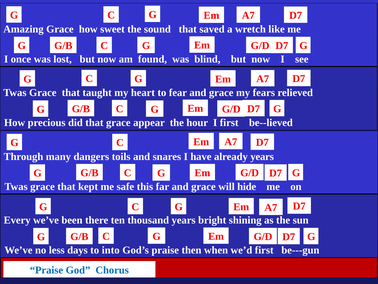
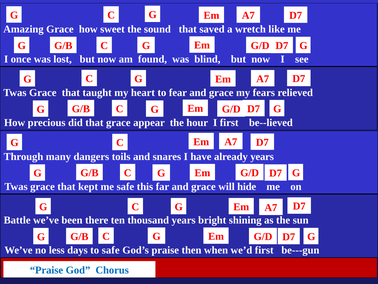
Every: Every -> Battle
to into: into -> safe
